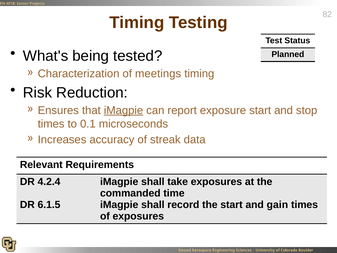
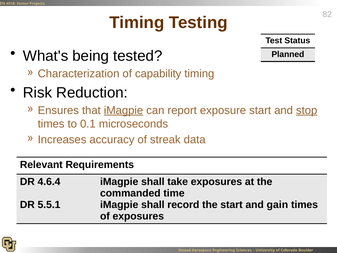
meetings: meetings -> capability
stop underline: none -> present
4.2.4: 4.2.4 -> 4.6.4
6.1.5: 6.1.5 -> 5.5.1
